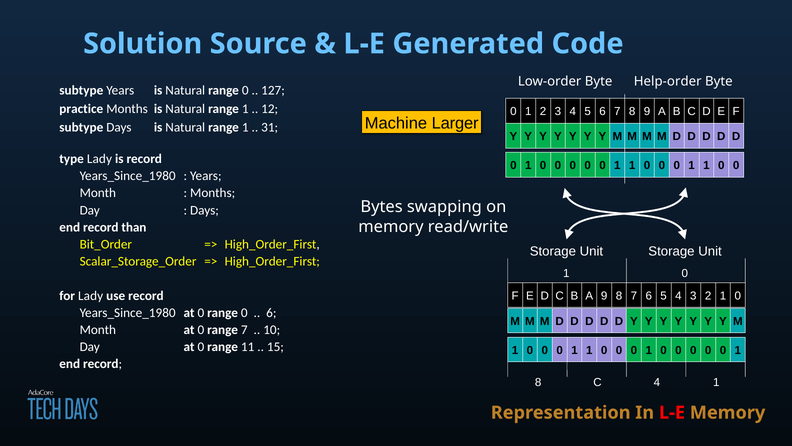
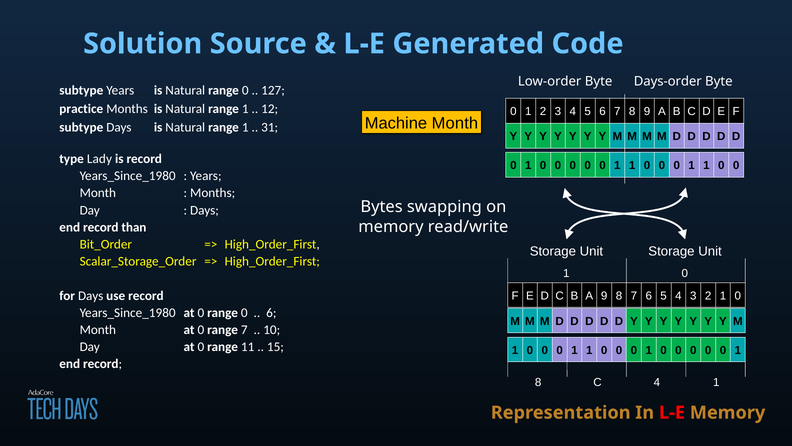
Help-order: Help-order -> Days-order
Machine Larger: Larger -> Month
for Lady: Lady -> Days
